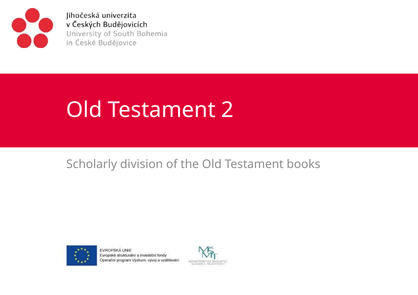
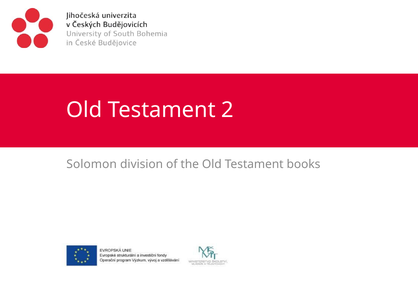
Scholarly: Scholarly -> Solomon
